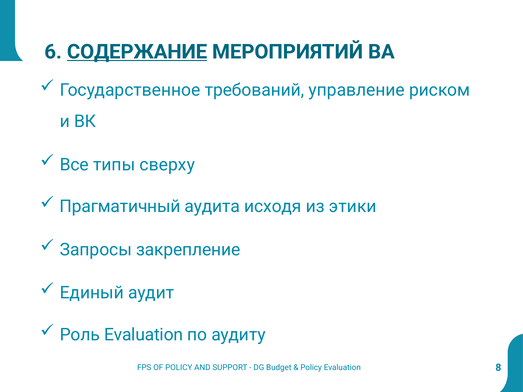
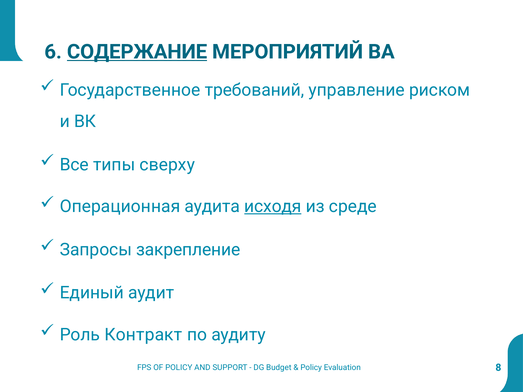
Прагматичный: Прагматичный -> Операционная
исходя underline: none -> present
этики: этики -> среде
Роль Evaluation: Evaluation -> Контракт
